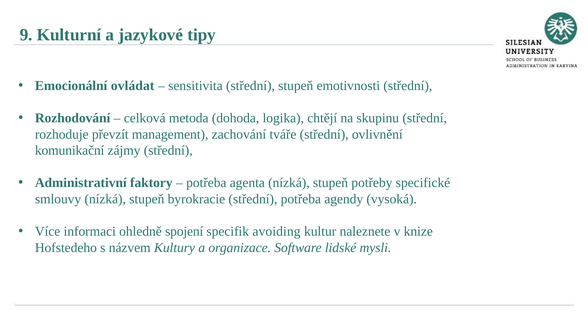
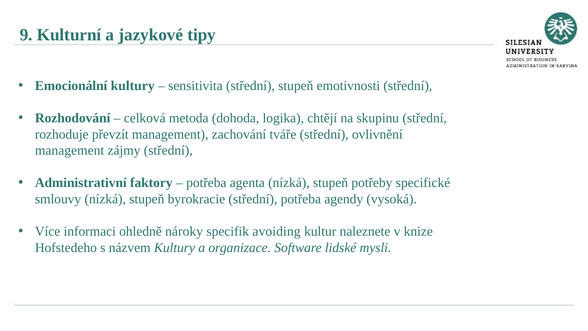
Emocionální ovládat: ovládat -> kultury
komunikační at (70, 150): komunikační -> management
spojení: spojení -> nároky
